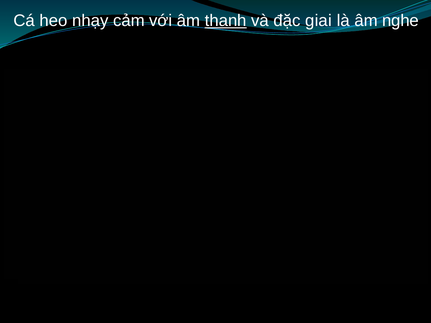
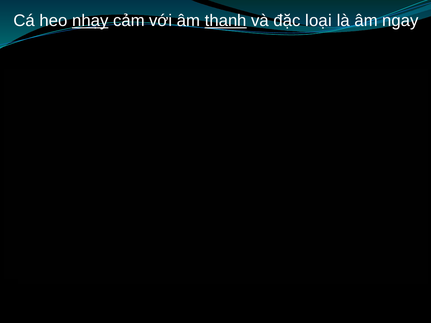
nhạy underline: none -> present
giai: giai -> loại
nghe: nghe -> ngay
